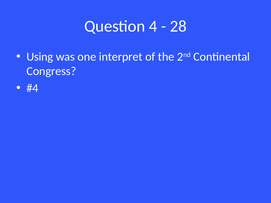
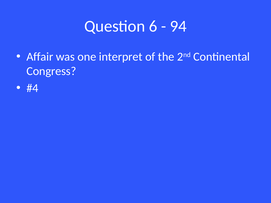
4: 4 -> 6
28: 28 -> 94
Using: Using -> Affair
